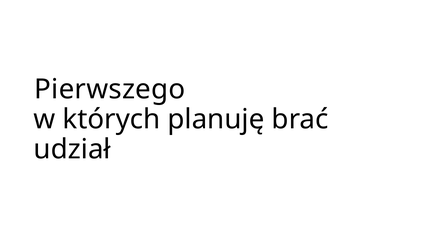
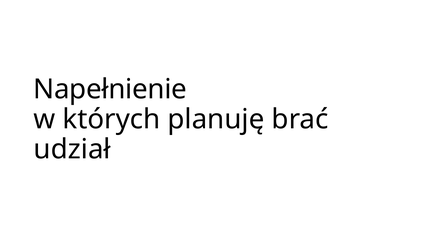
Pierwszego: Pierwszego -> Napełnienie
